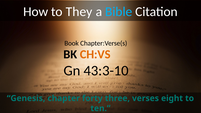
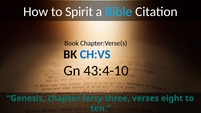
They: They -> Spirit
CH:VS colour: orange -> blue
43:3-10: 43:3-10 -> 43:4-10
